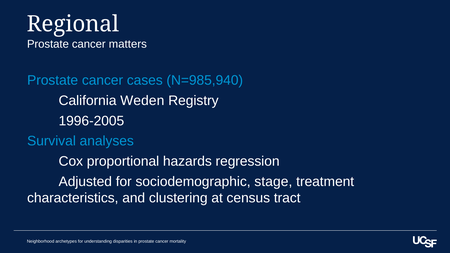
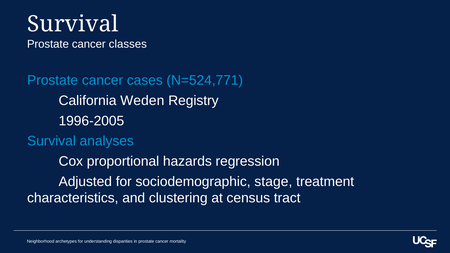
Regional at (73, 24): Regional -> Survival
matters: matters -> classes
N=985,940: N=985,940 -> N=524,771
